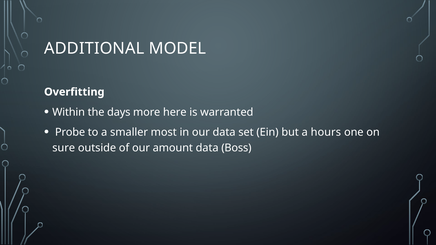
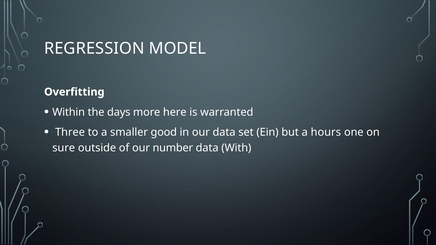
ADDITIONAL: ADDITIONAL -> REGRESSION
Probe: Probe -> Three
most: most -> good
amount: amount -> number
Boss: Boss -> With
